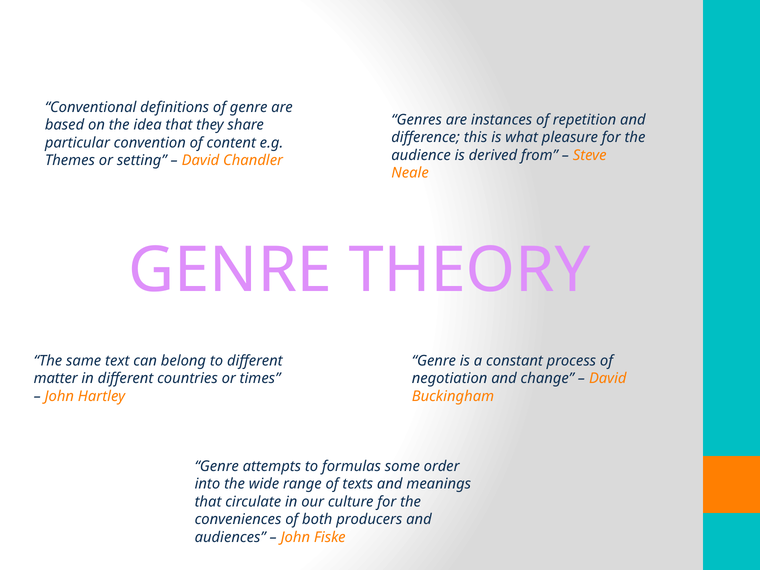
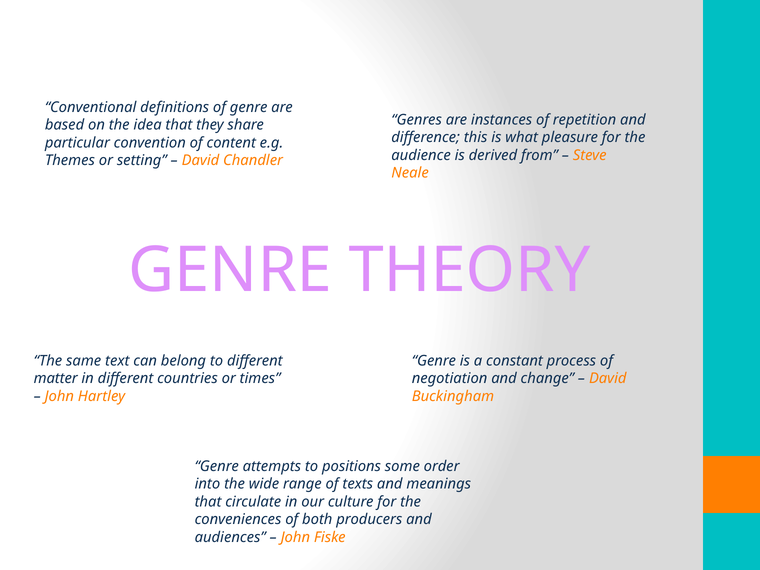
formulas: formulas -> positions
